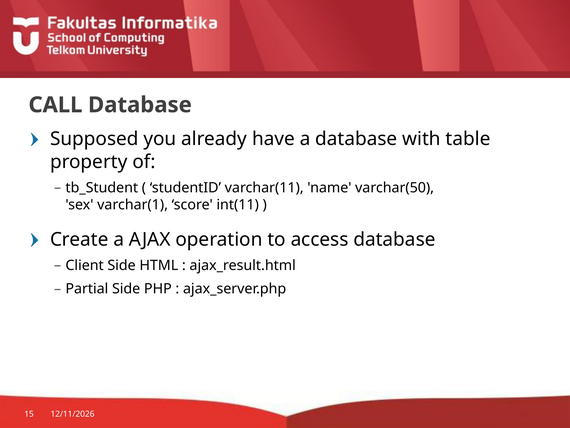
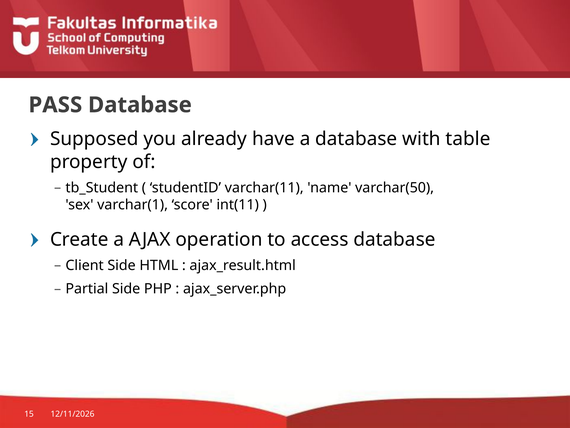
CALL: CALL -> PASS
